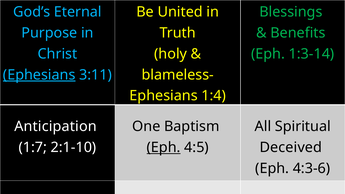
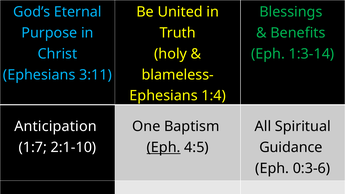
Ephesians at (39, 75) underline: present -> none
Deceived: Deceived -> Guidance
4:3-6: 4:3-6 -> 0:3-6
